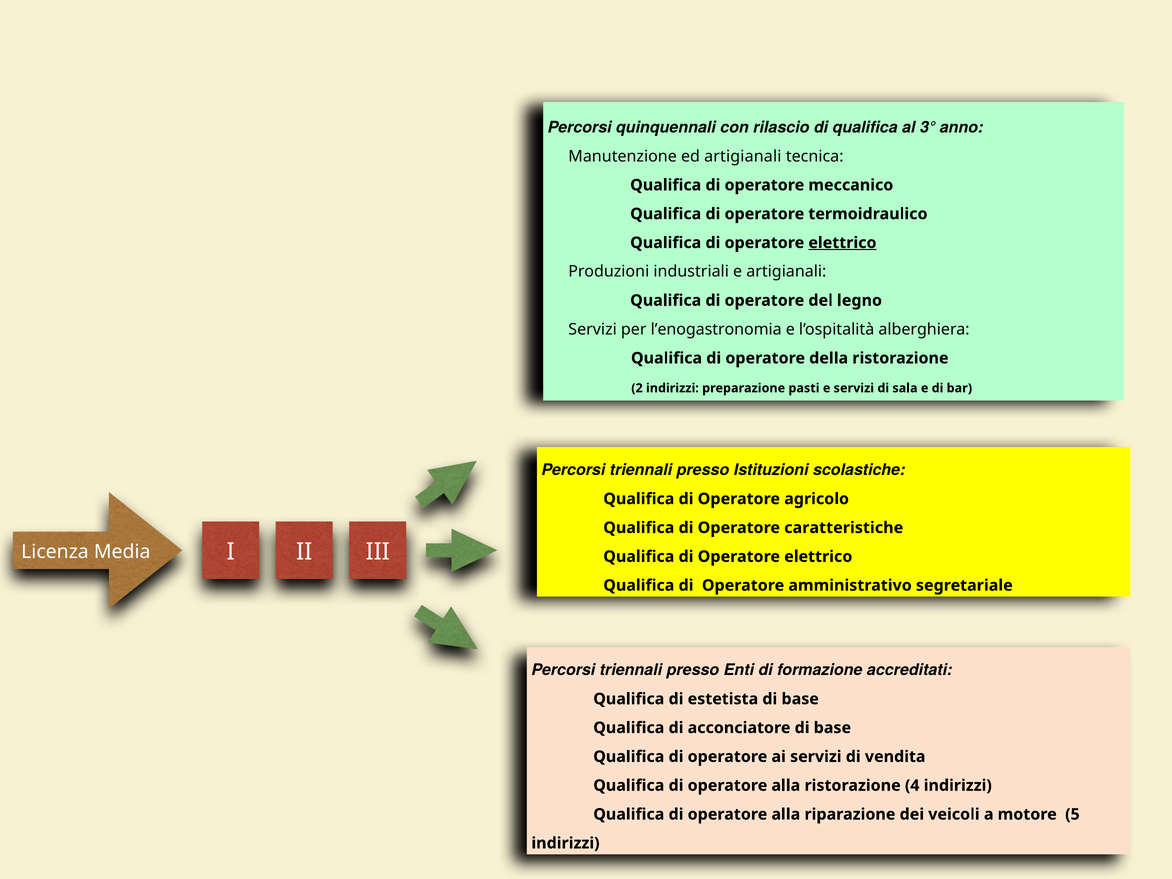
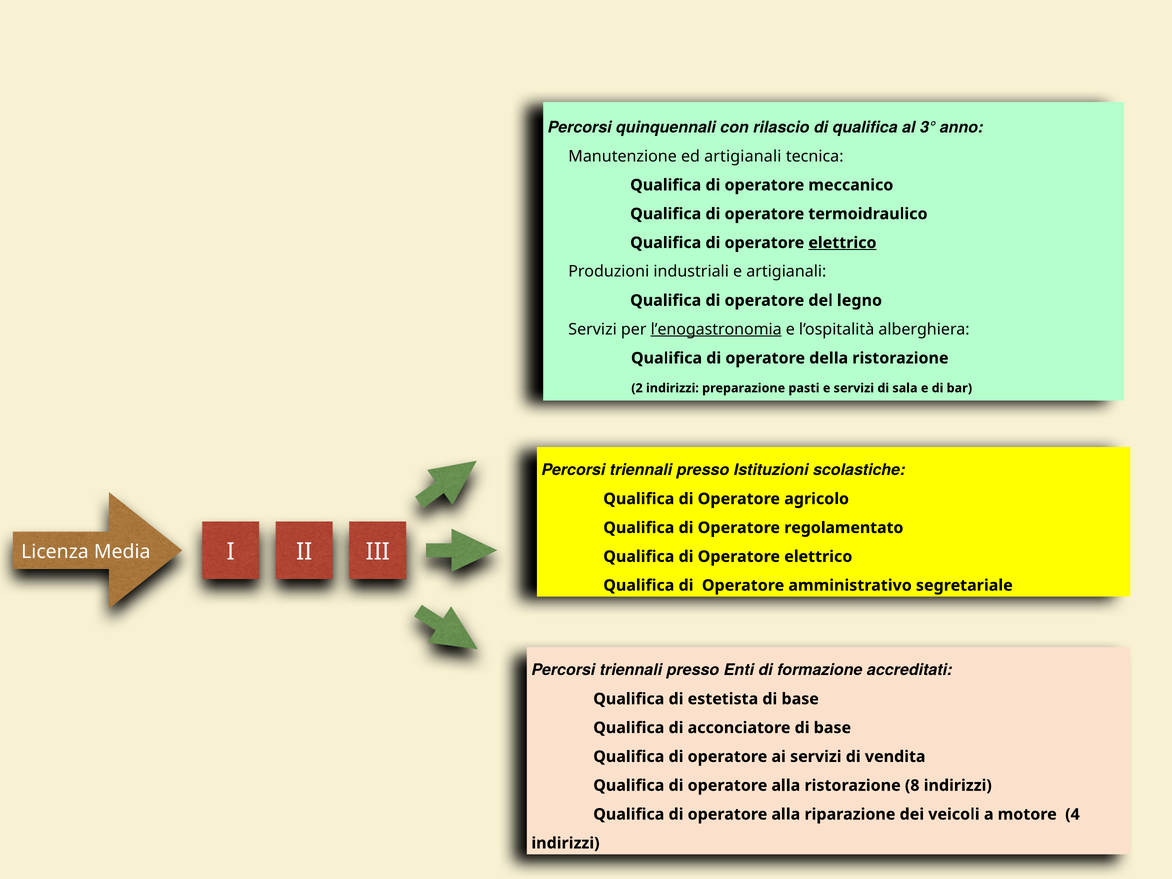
l’enogastronomia underline: none -> present
caratteristiche: caratteristiche -> regolamentato
4: 4 -> 8
5: 5 -> 4
